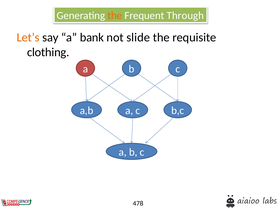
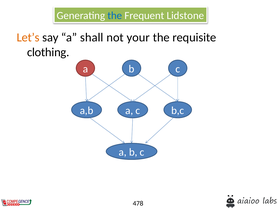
the at (115, 15) colour: orange -> blue
Through: Through -> Lidstone
bank: bank -> shall
slide: slide -> your
